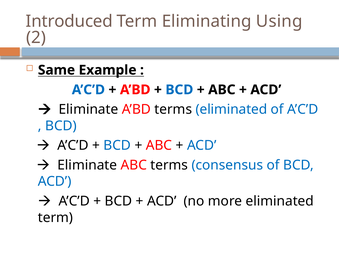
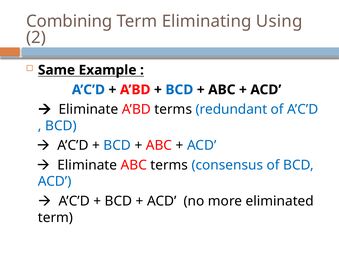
Introduced: Introduced -> Combining
terms eliminated: eliminated -> redundant
